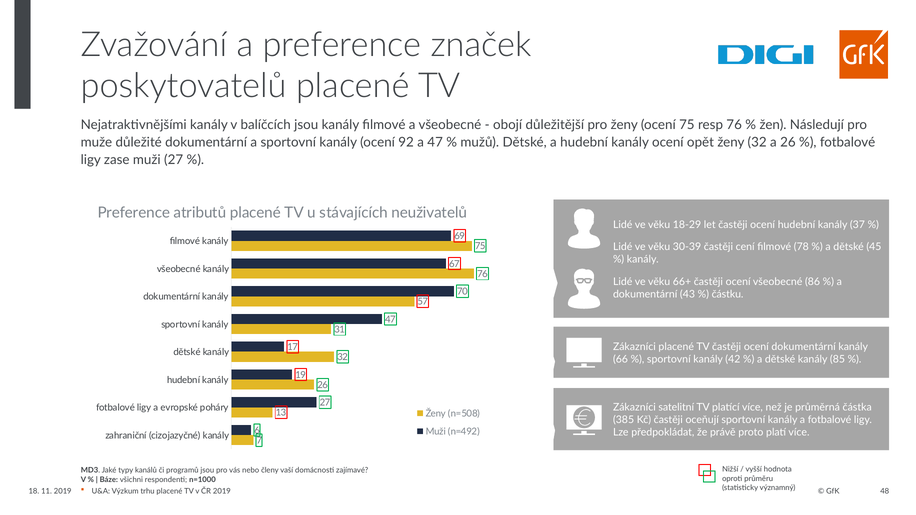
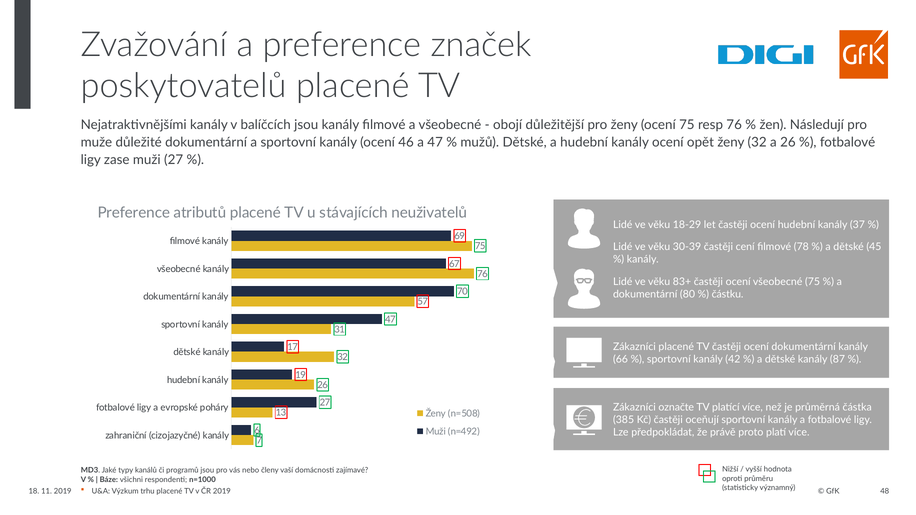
92: 92 -> 46
66+: 66+ -> 83+
všeobecné 86: 86 -> 75
43: 43 -> 80
85: 85 -> 87
satelitní: satelitní -> označte
